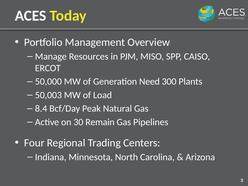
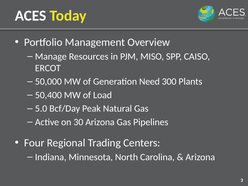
50,003: 50,003 -> 50,400
8.4: 8.4 -> 5.0
30 Remain: Remain -> Arizona
